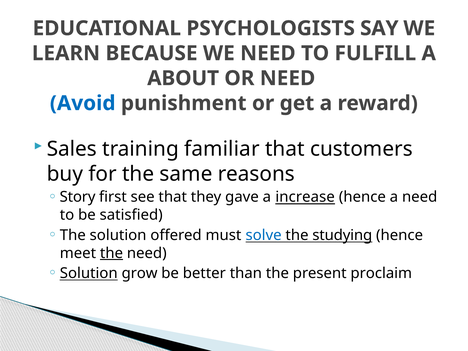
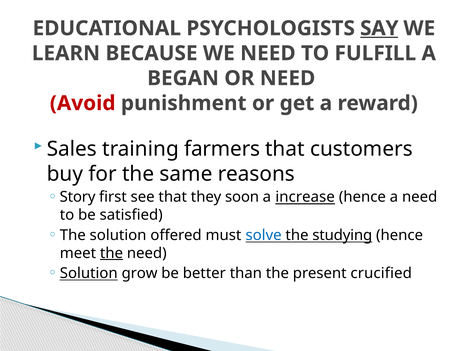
SAY underline: none -> present
ABOUT: ABOUT -> BEGAN
Avoid colour: blue -> red
familiar: familiar -> farmers
gave: gave -> soon
proclaim: proclaim -> crucified
